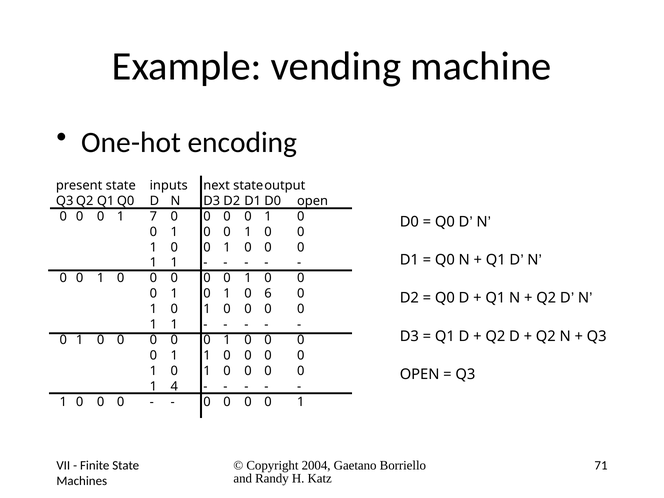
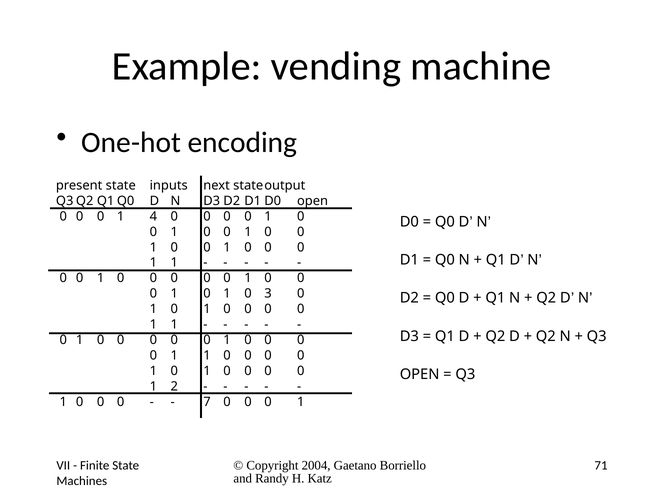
7: 7 -> 4
6: 6 -> 3
4: 4 -> 2
0 at (207, 402): 0 -> 7
